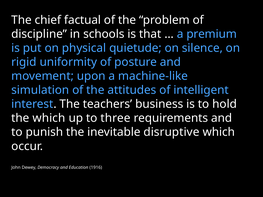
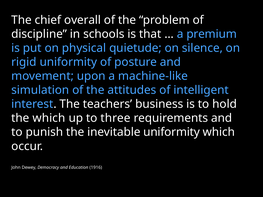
factual: factual -> overall
inevitable disruptive: disruptive -> uniformity
